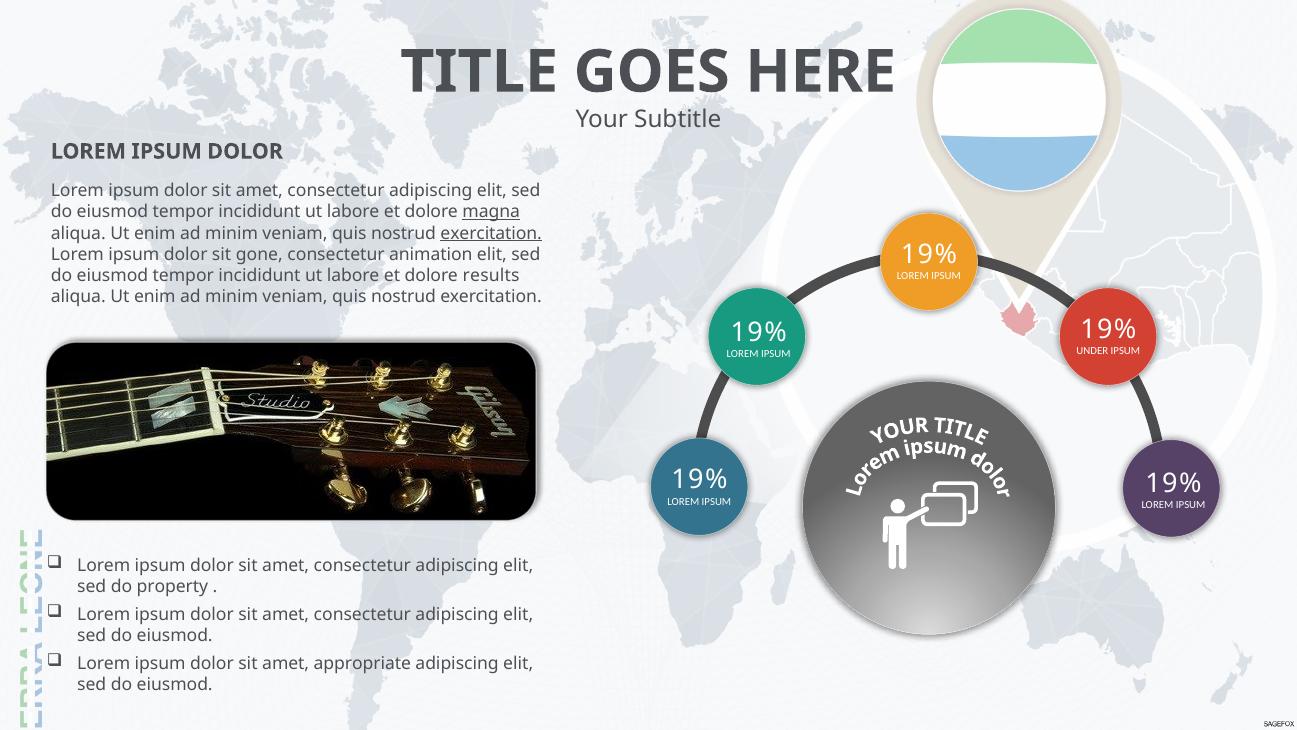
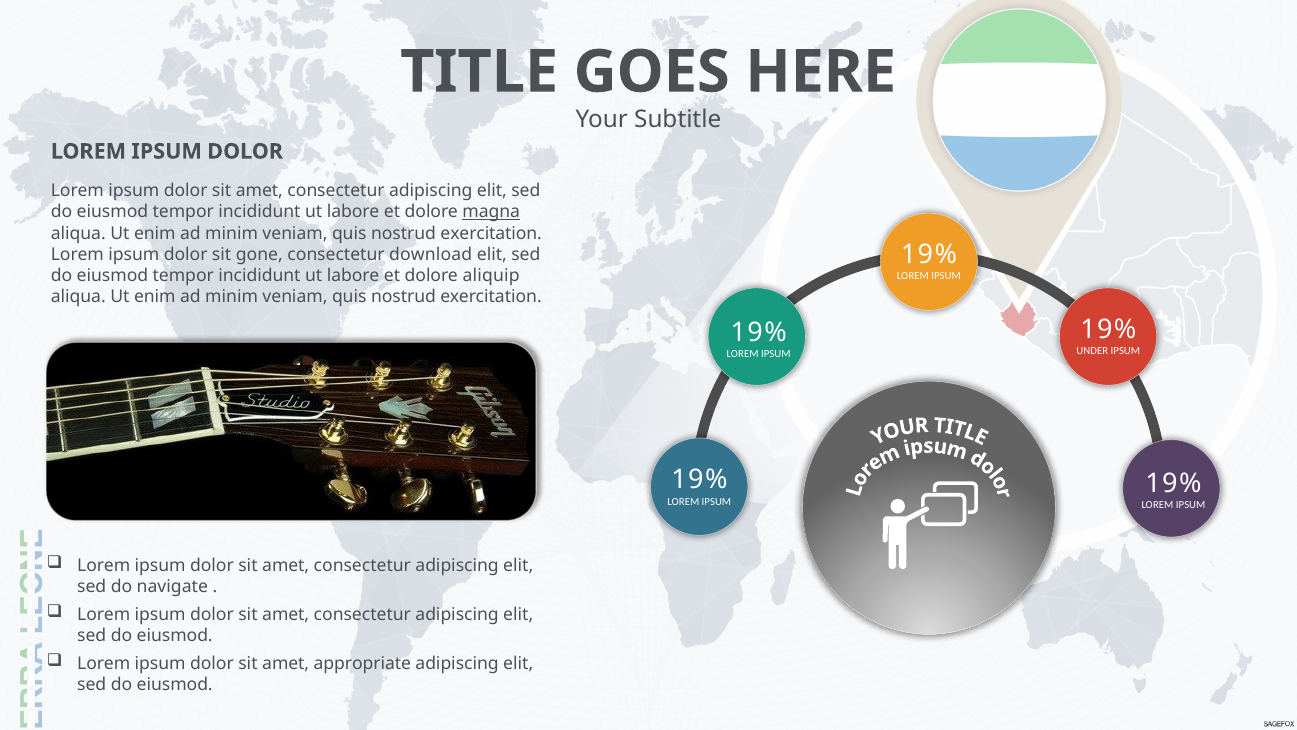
exercitation at (491, 233) underline: present -> none
animation: animation -> download
results: results -> aliquip
property: property -> navigate
